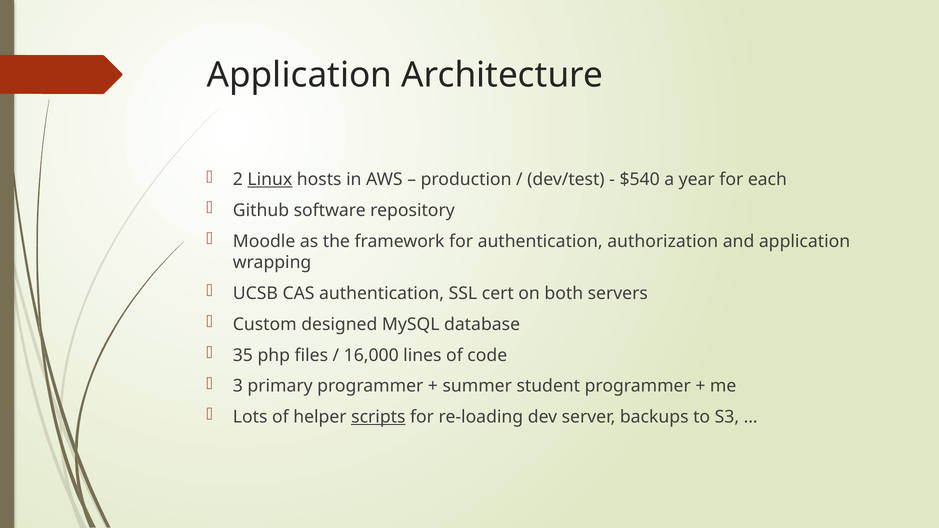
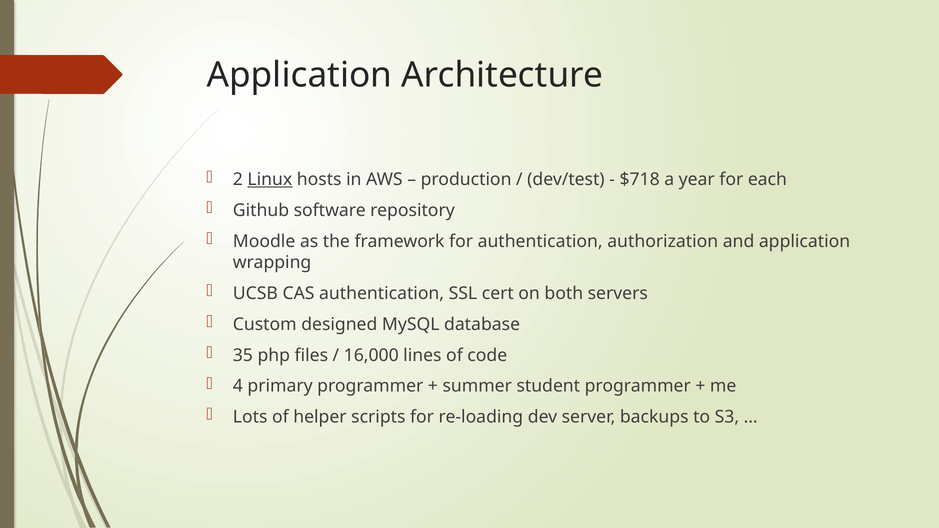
$540: $540 -> $718
3: 3 -> 4
scripts underline: present -> none
